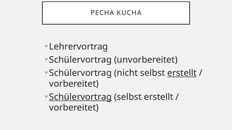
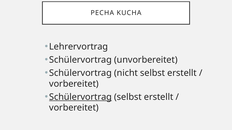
erstellt at (182, 73) underline: present -> none
